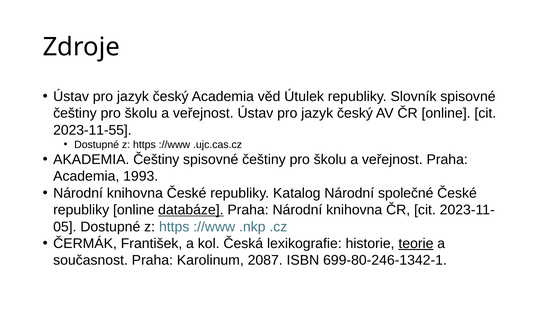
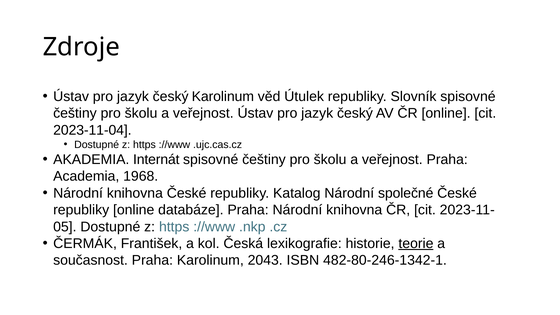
český Academia: Academia -> Karolinum
2023-11-55: 2023-11-55 -> 2023-11-04
AKADEMIA Češtiny: Češtiny -> Internát
1993: 1993 -> 1968
databáze underline: present -> none
2087: 2087 -> 2043
699-80-246-1342-1: 699-80-246-1342-1 -> 482-80-246-1342-1
